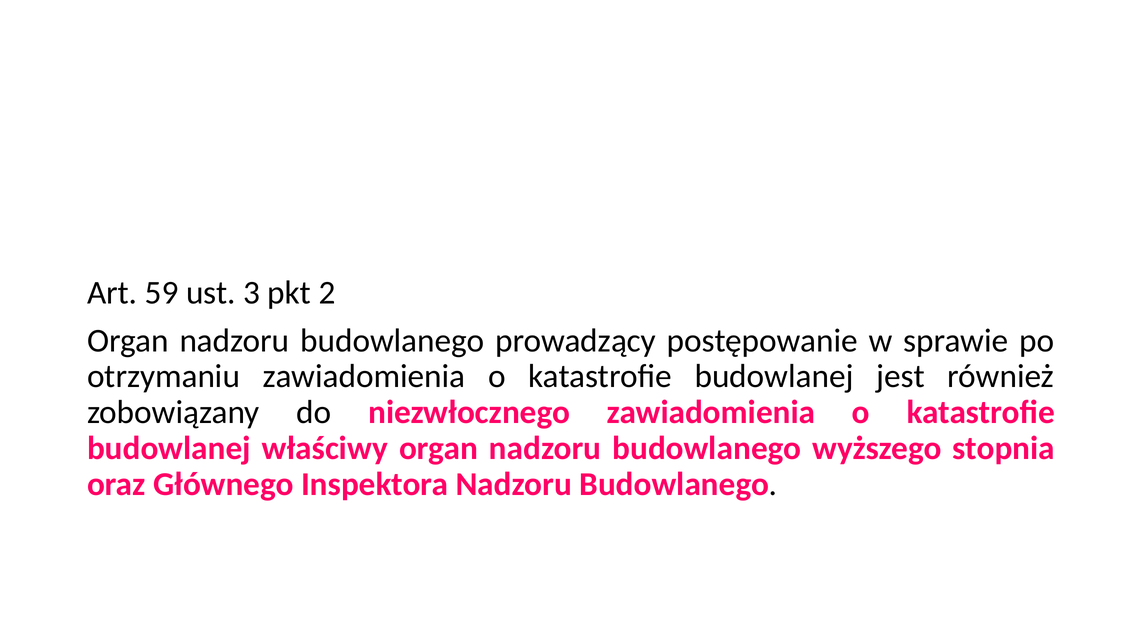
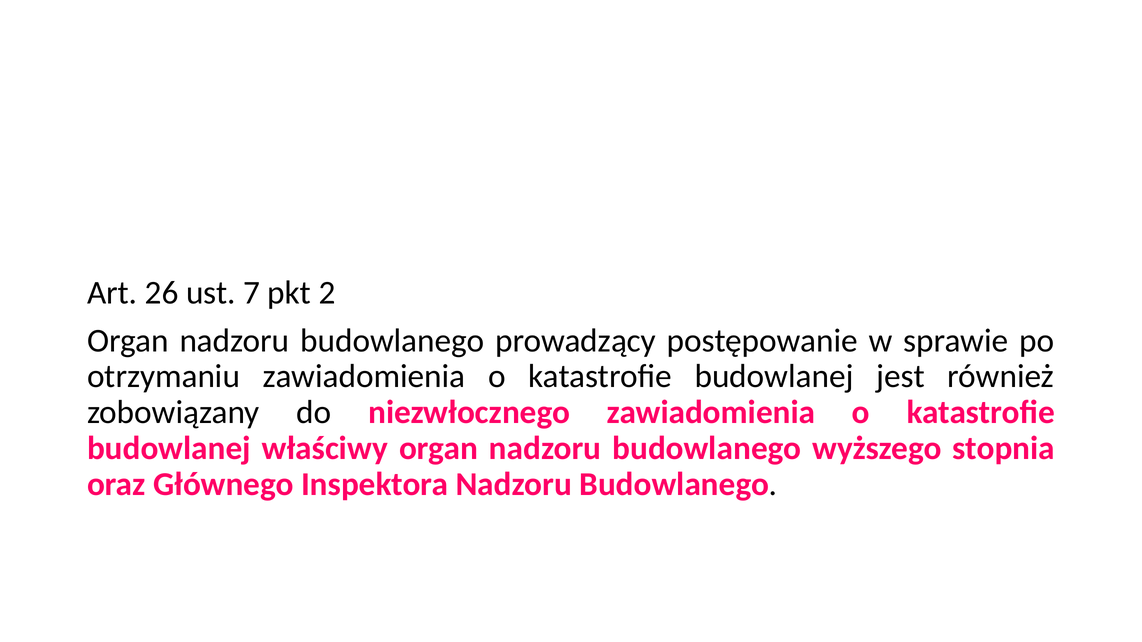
59: 59 -> 26
3: 3 -> 7
